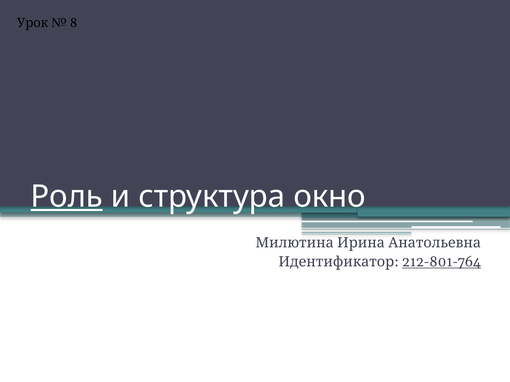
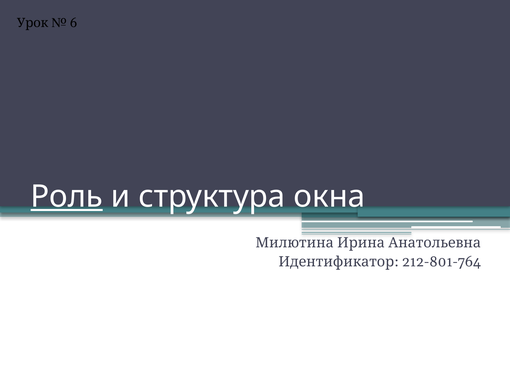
8: 8 -> 6
окно: окно -> окна
212-801-764 underline: present -> none
